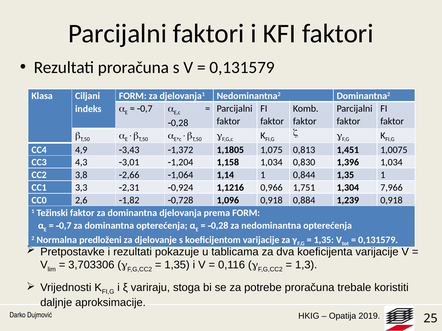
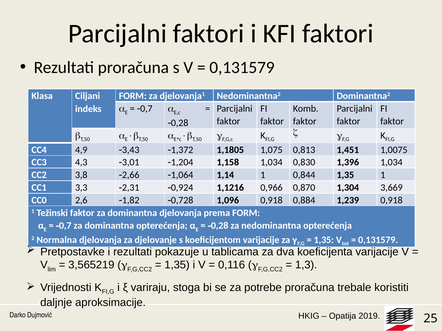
1,751: 1,751 -> 0,870
7,966: 7,966 -> 3,669
Normalna predloženi: predloženi -> djelovanja
3,703306: 3,703306 -> 3,565219
